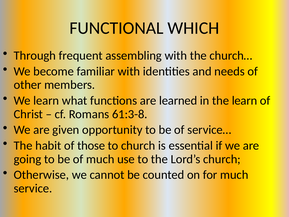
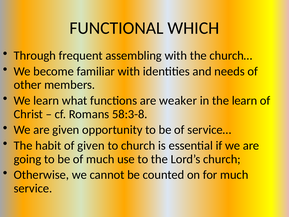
learned: learned -> weaker
61:3-8: 61:3-8 -> 58:3-8
of those: those -> given
